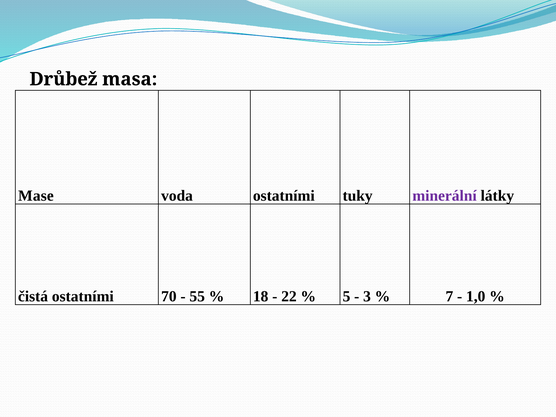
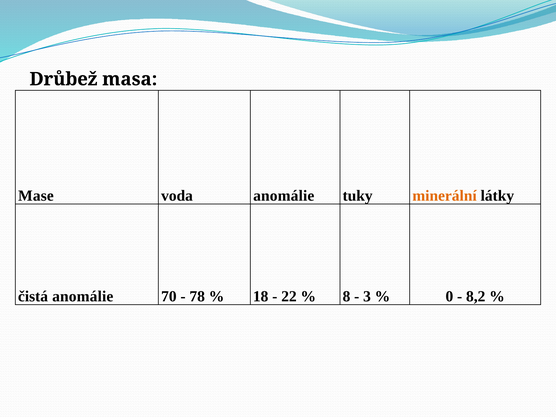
voda ostatními: ostatními -> anomálie
minerální colour: purple -> orange
čistá ostatními: ostatními -> anomálie
55: 55 -> 78
5: 5 -> 8
7: 7 -> 0
1,0: 1,0 -> 8,2
